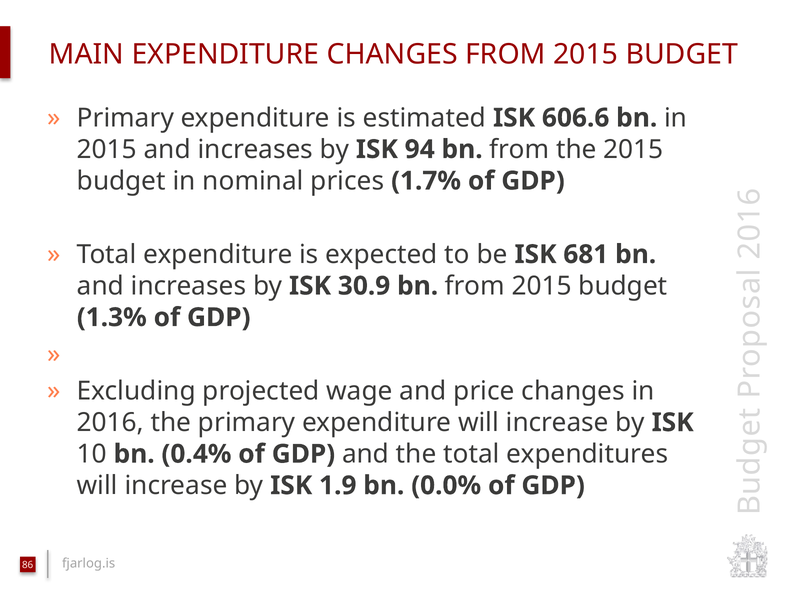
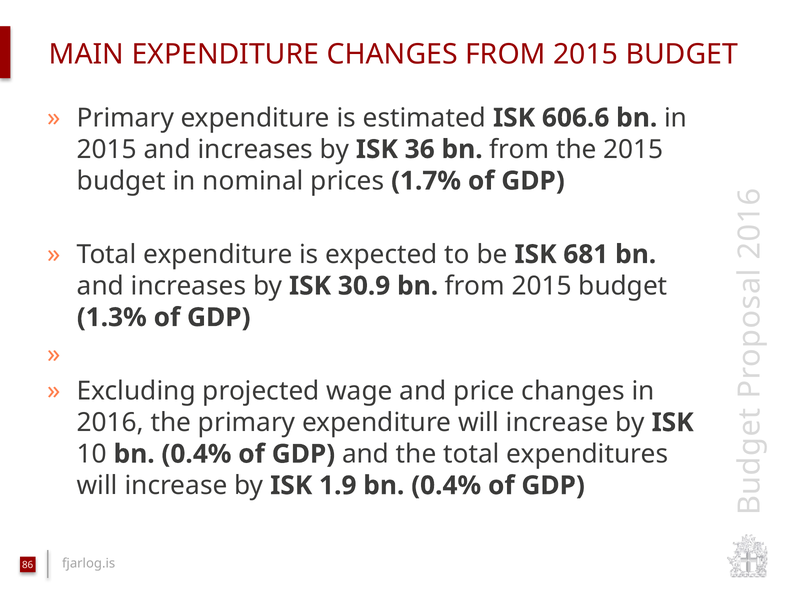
94: 94 -> 36
1.9 bn 0.0%: 0.0% -> 0.4%
